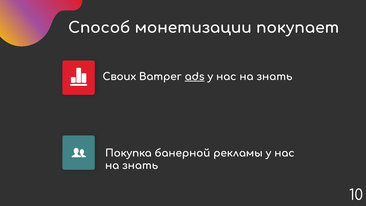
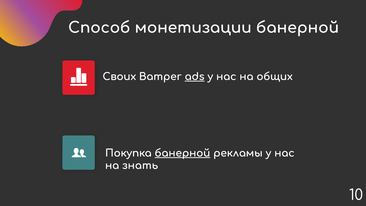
монетизации покупает: покупает -> банерной
знать at (275, 77): знать -> общих
банерной at (182, 153) underline: none -> present
